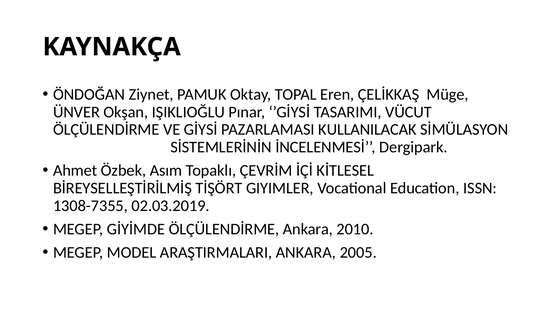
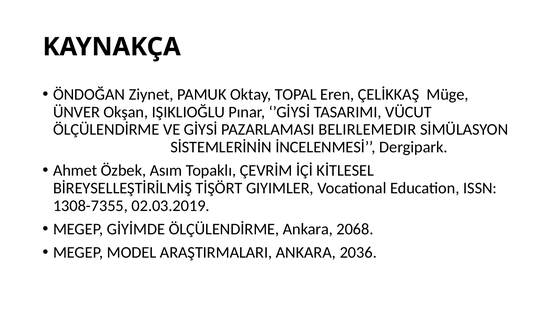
KULLANILACAK: KULLANILACAK -> BELIRLEMEDIR
2010: 2010 -> 2068
2005: 2005 -> 2036
